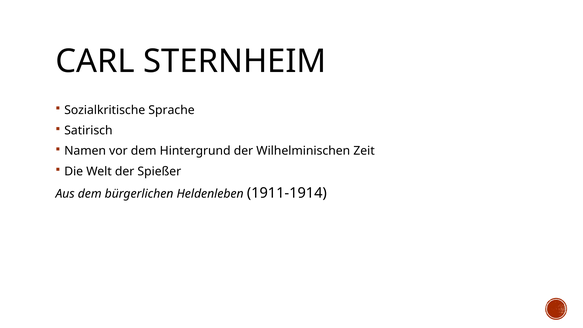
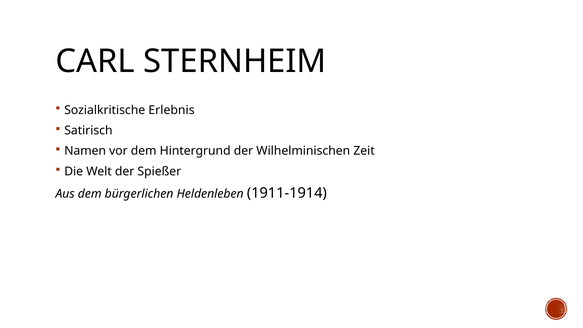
Sprache: Sprache -> Erlebnis
